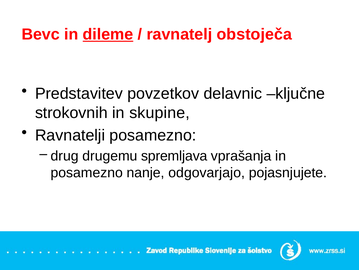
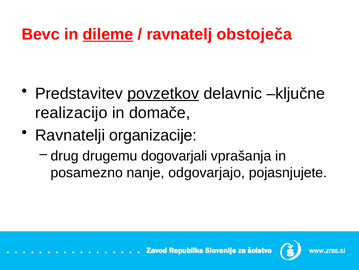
povzetkov underline: none -> present
strokovnih: strokovnih -> realizacijo
skupine: skupine -> domače
Ravnatelji posamezno: posamezno -> organizacije
spremljava: spremljava -> dogovarjali
